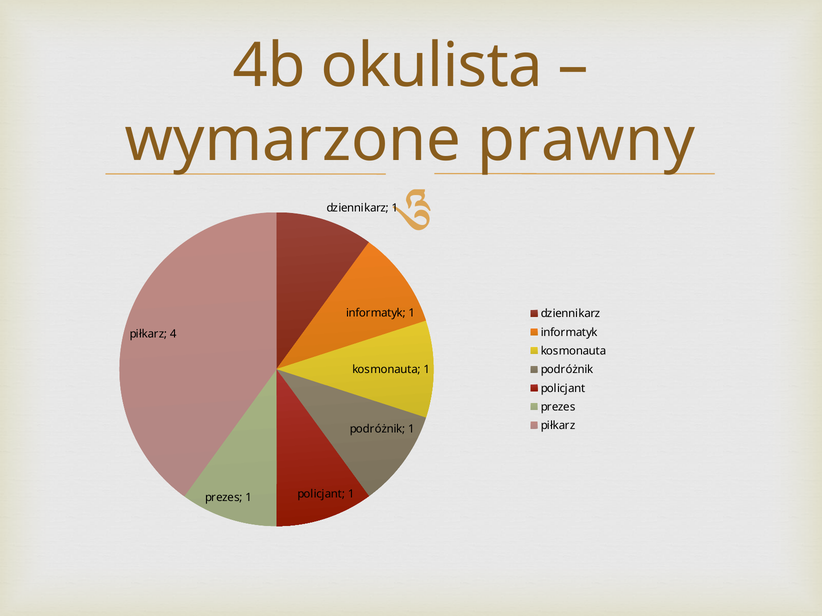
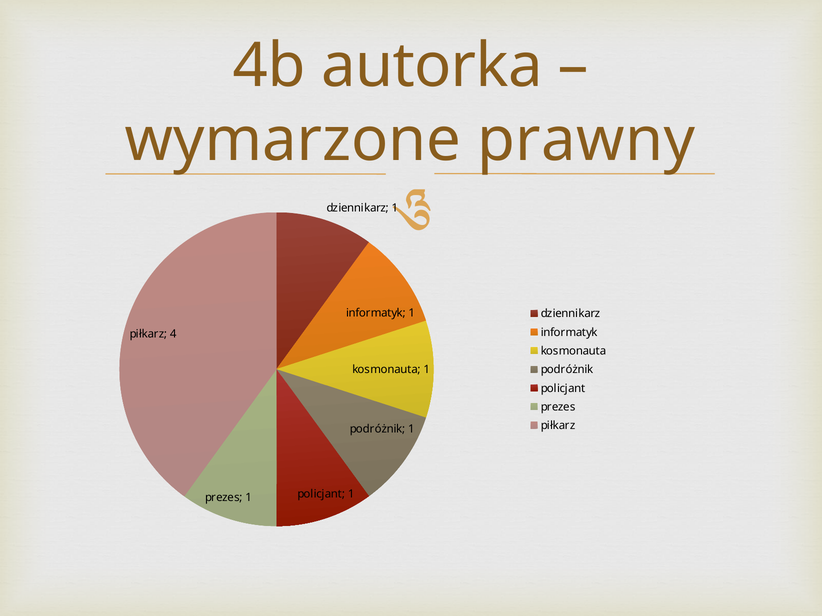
okulista: okulista -> autorka
